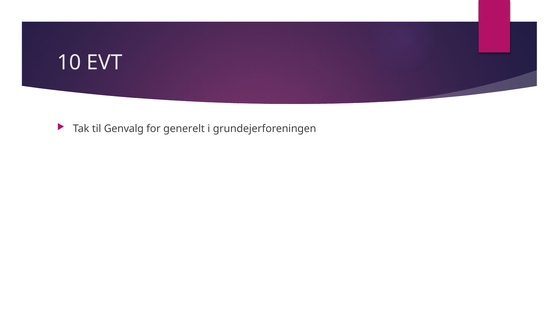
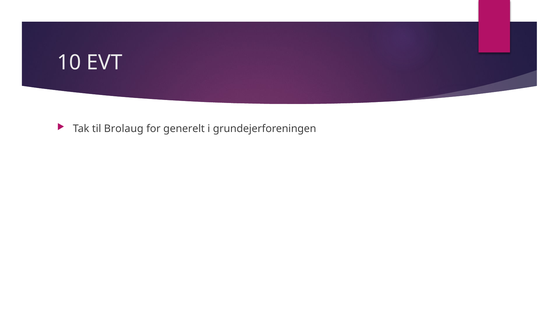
Genvalg: Genvalg -> Brolaug
